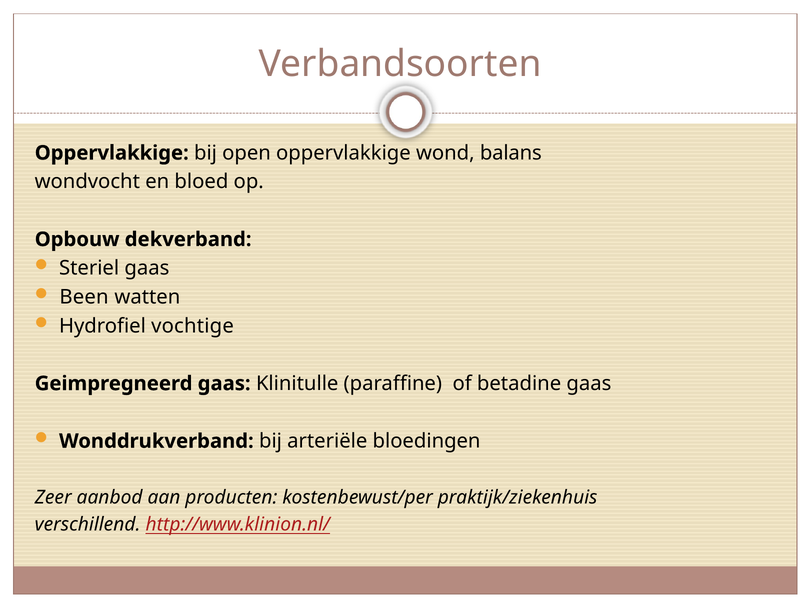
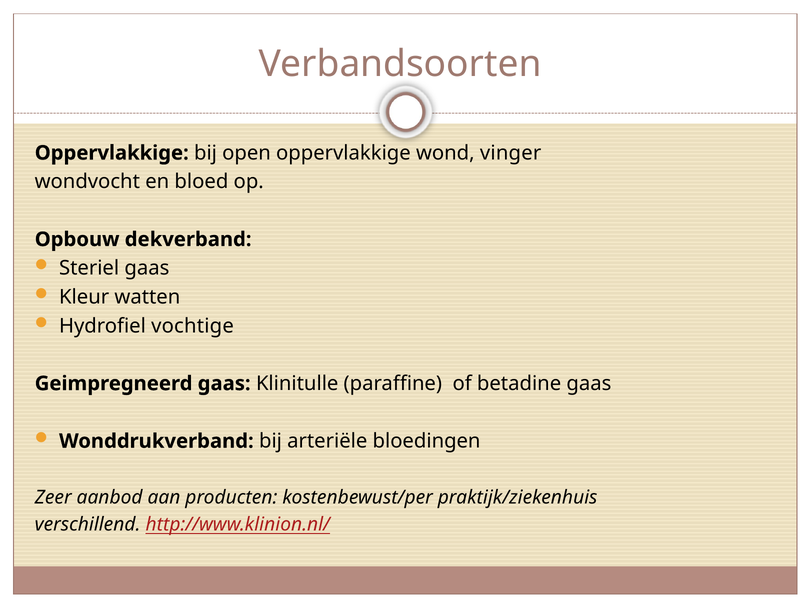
balans: balans -> vinger
Been: Been -> Kleur
